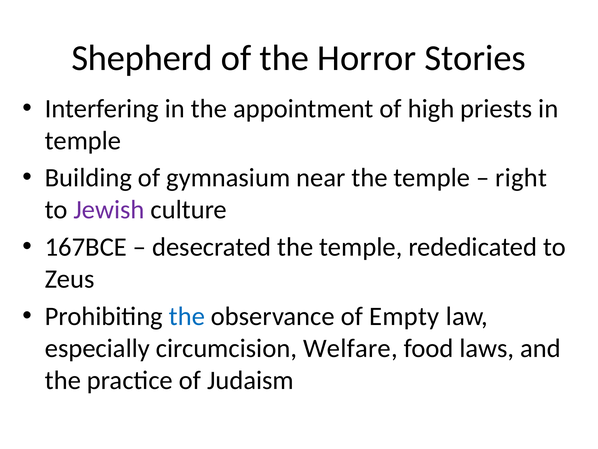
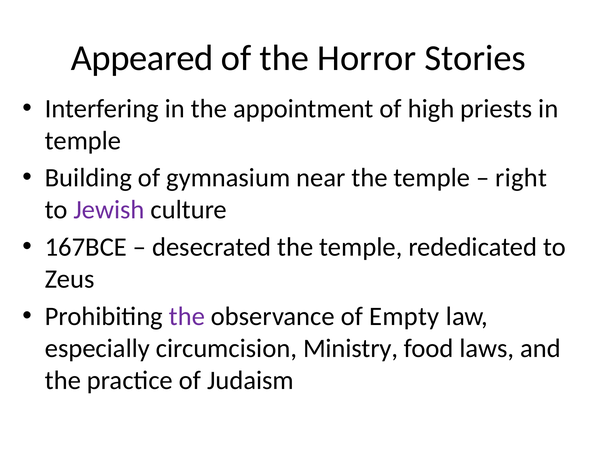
Shepherd: Shepherd -> Appeared
the at (187, 316) colour: blue -> purple
Welfare: Welfare -> Ministry
